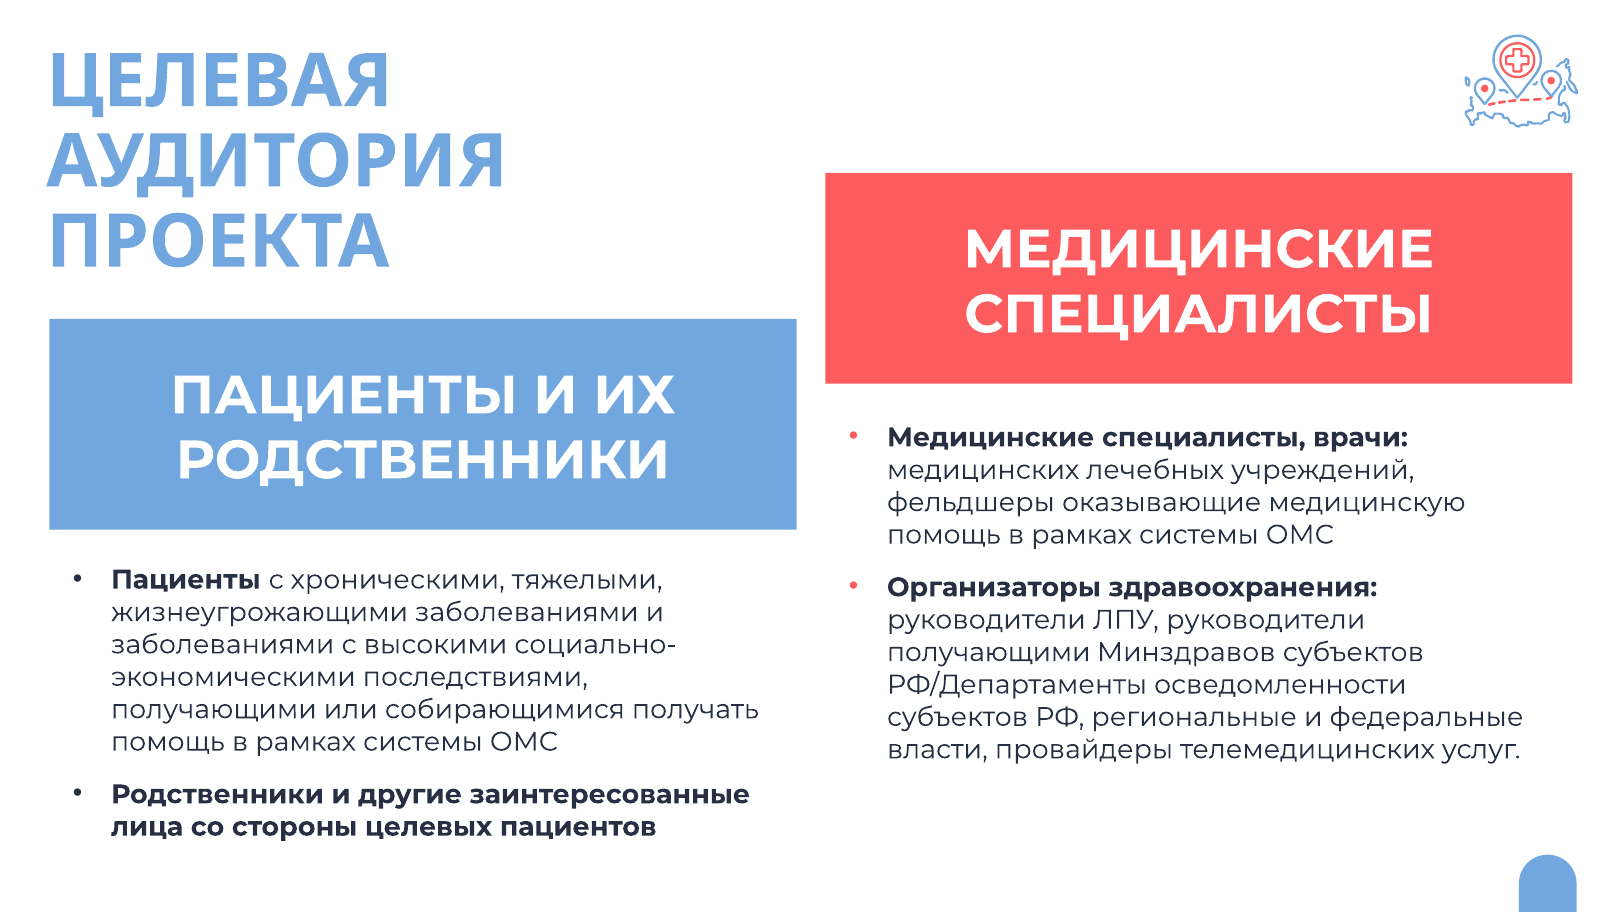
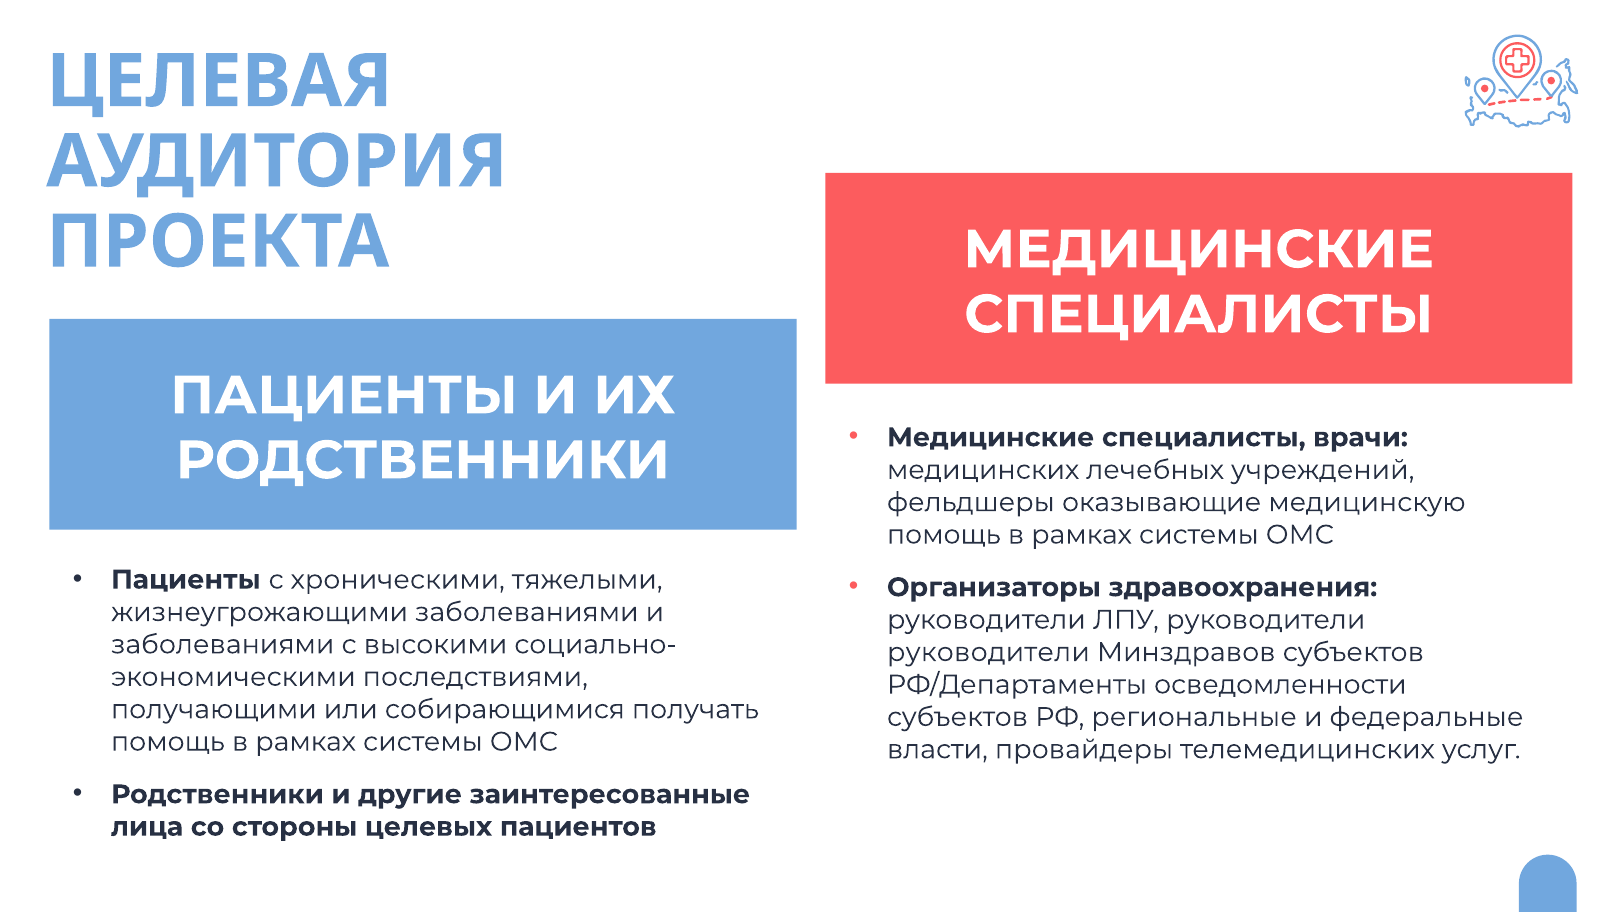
получающими at (989, 652): получающими -> руководители
